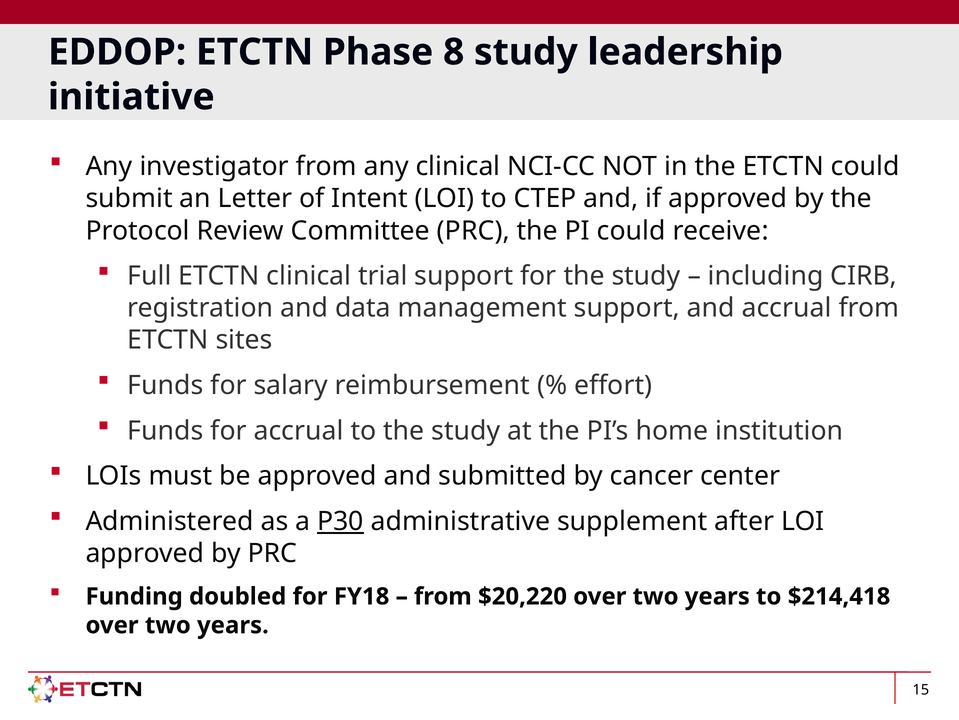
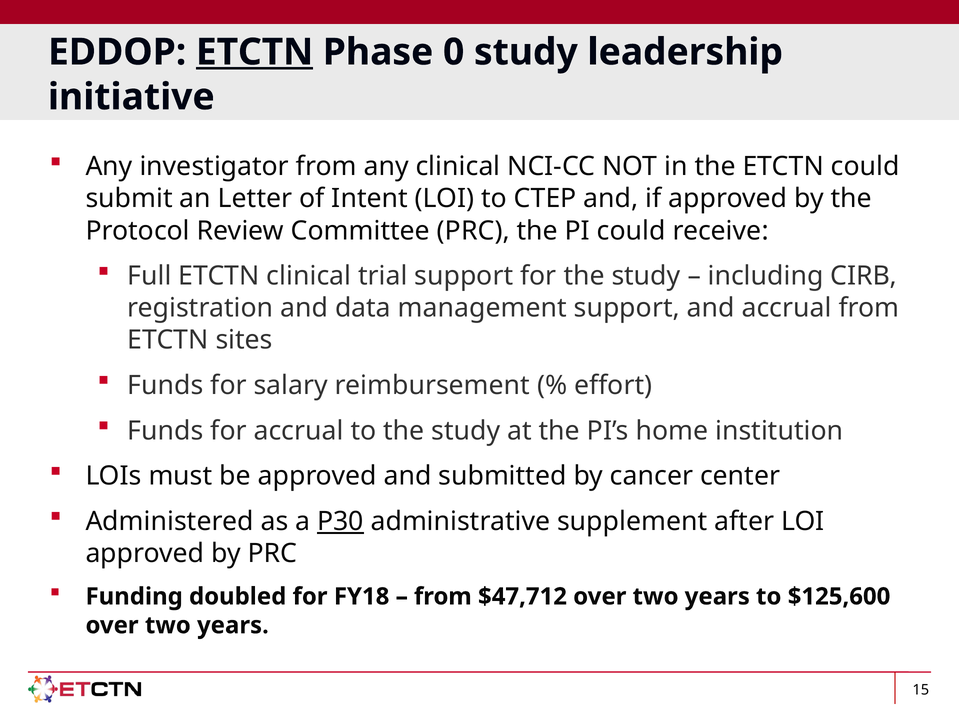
ETCTN at (255, 52) underline: none -> present
8: 8 -> 0
$20,220: $20,220 -> $47,712
$214,418: $214,418 -> $125,600
